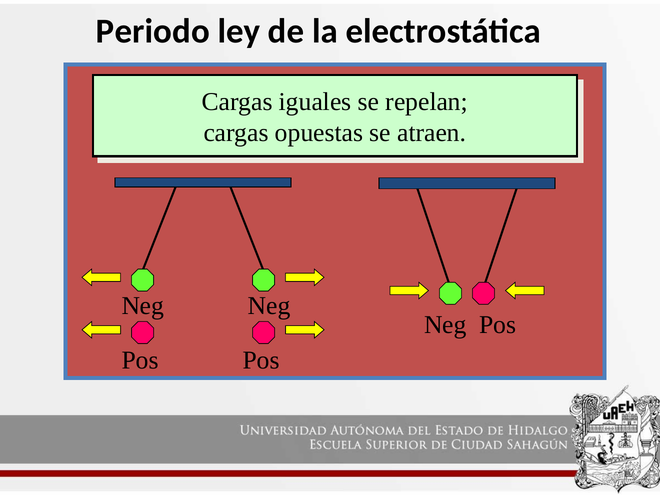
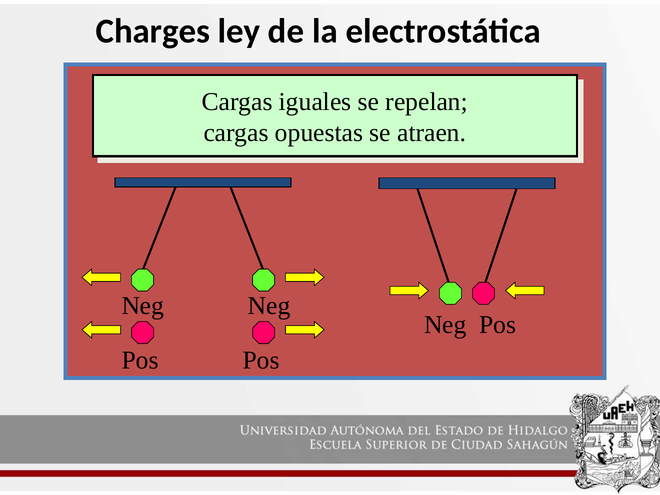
Periodo: Periodo -> Charges
